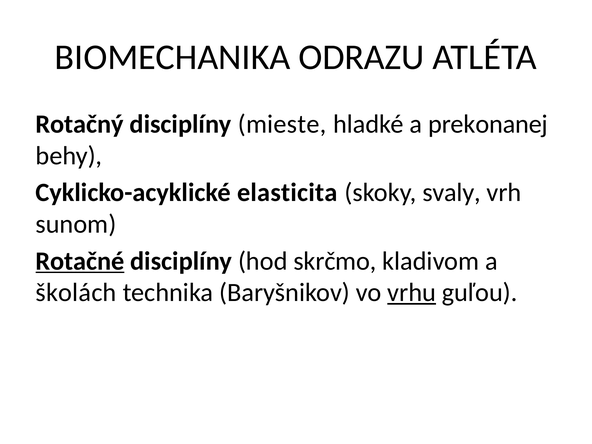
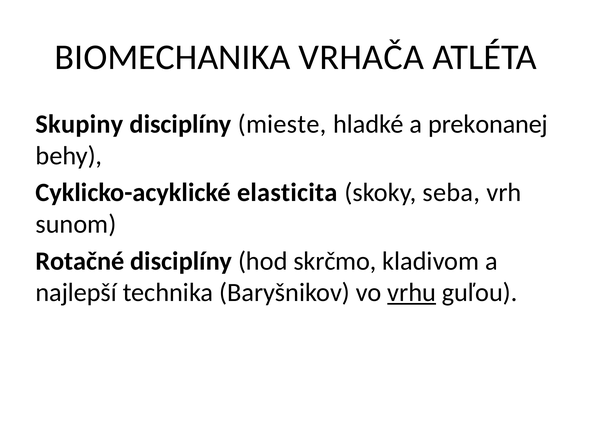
ODRAZU: ODRAZU -> VRHAČA
Rotačný: Rotačný -> Skupiny
svaly: svaly -> seba
Rotačné underline: present -> none
školách: školách -> najlepší
